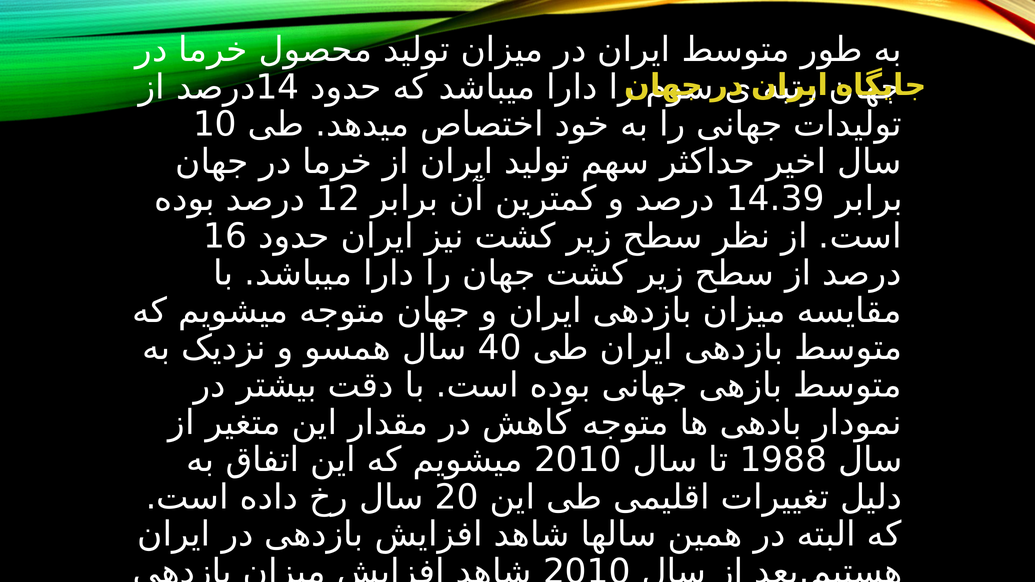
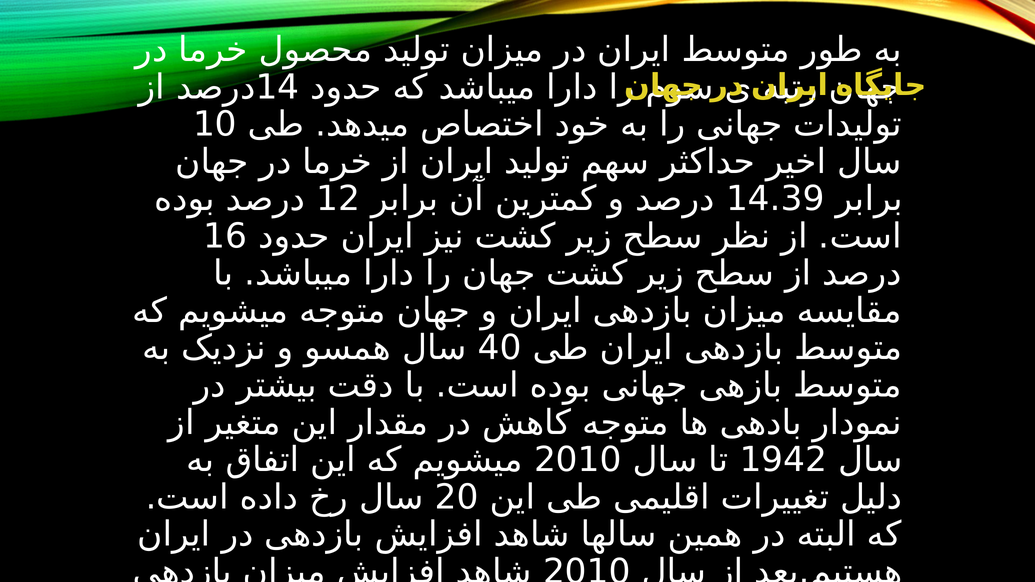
1988: 1988 -> 1942
